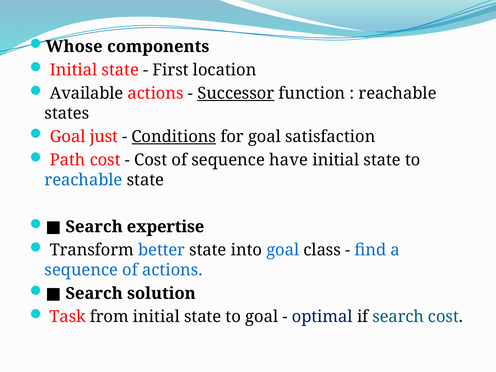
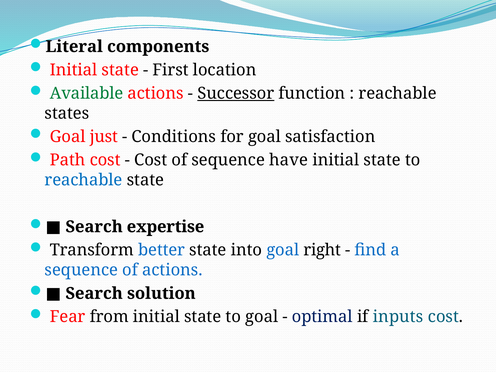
Whose: Whose -> Literal
Available colour: black -> green
Conditions underline: present -> none
class: class -> right
Task: Task -> Fear
if search: search -> inputs
